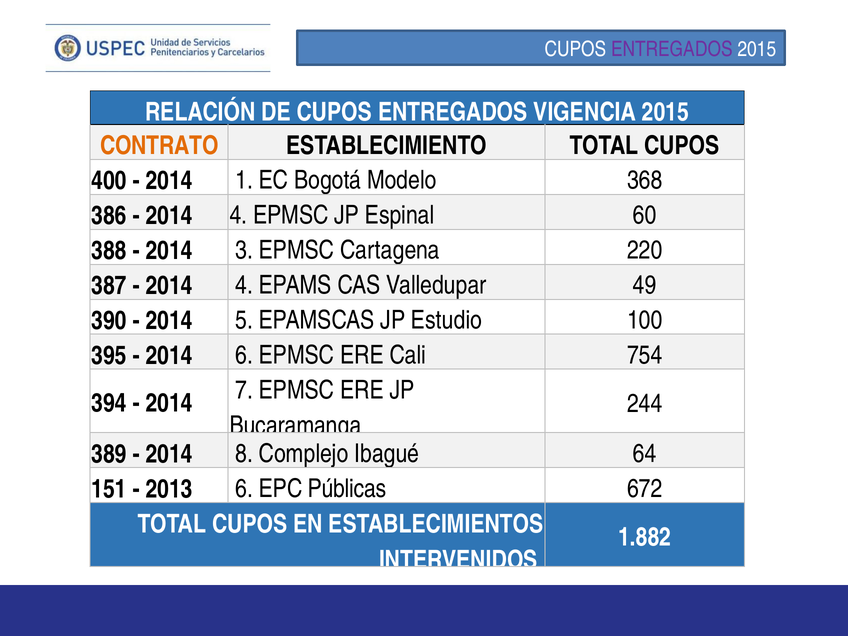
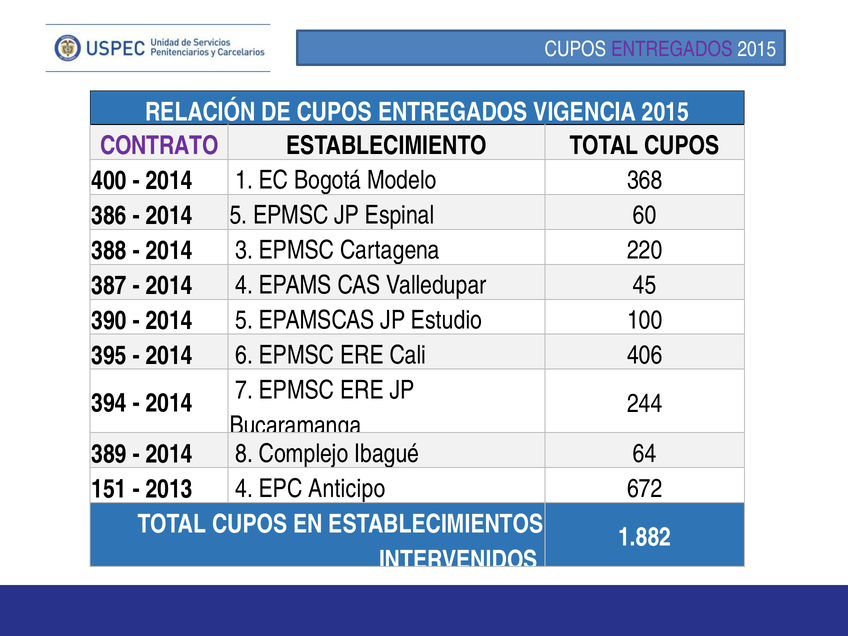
CONTRATO colour: orange -> purple
4 at (238, 215): 4 -> 5
49: 49 -> 45
754: 754 -> 406
6 at (244, 489): 6 -> 4
Públicas: Públicas -> Anticipo
